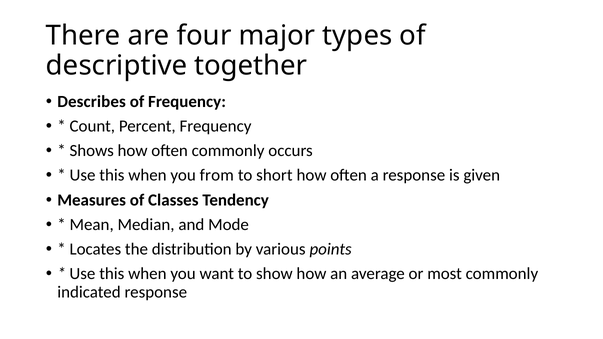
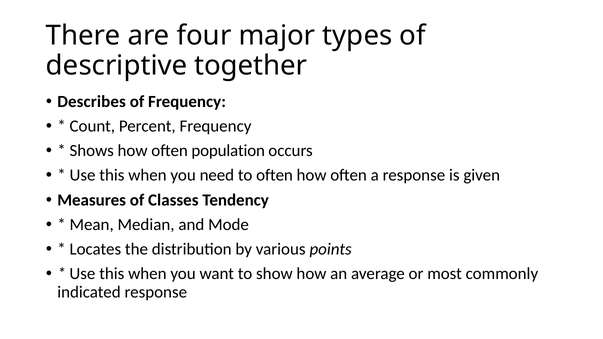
often commonly: commonly -> population
from: from -> need
to short: short -> often
